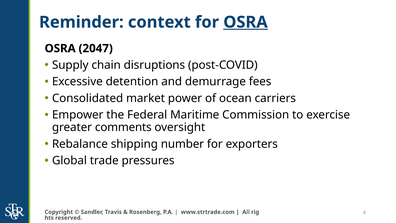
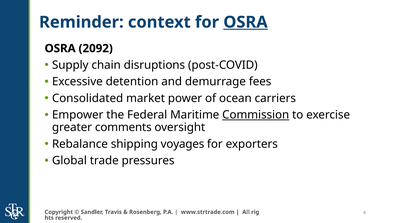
2047: 2047 -> 2092
Commission underline: none -> present
number: number -> voyages
